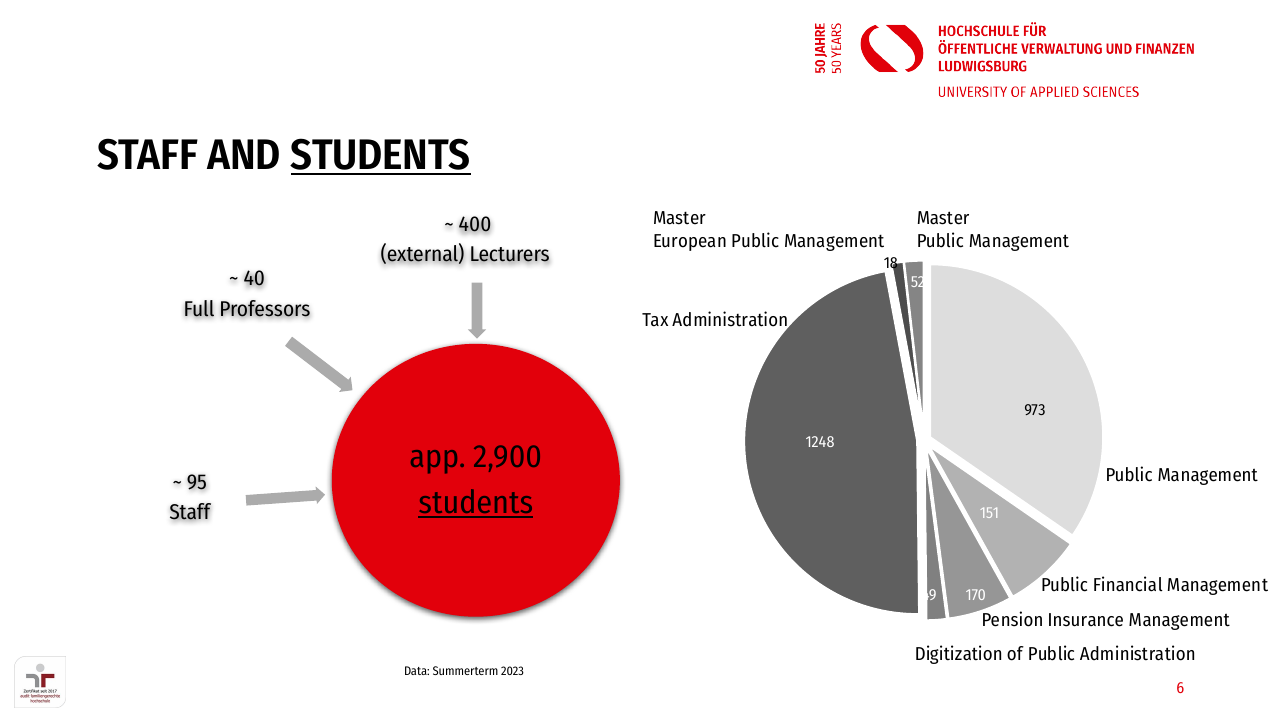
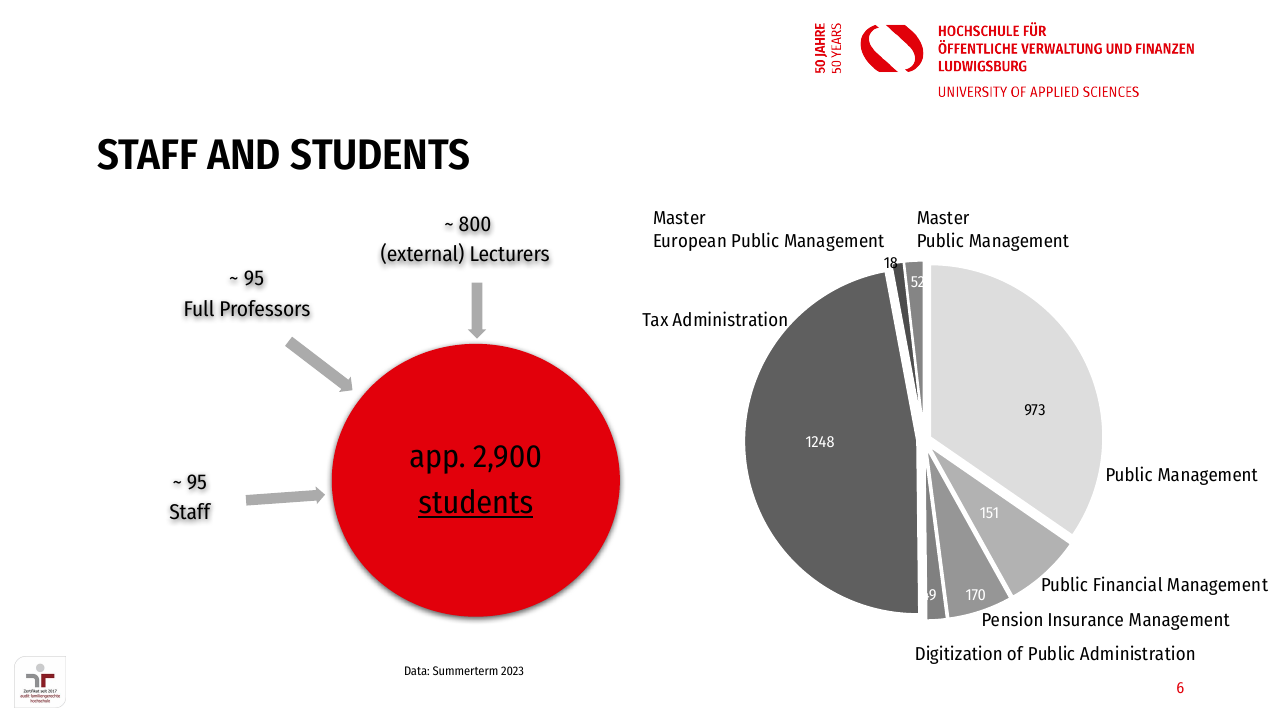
STUDENTS at (381, 156) underline: present -> none
400: 400 -> 800
40 at (254, 279): 40 -> 95
